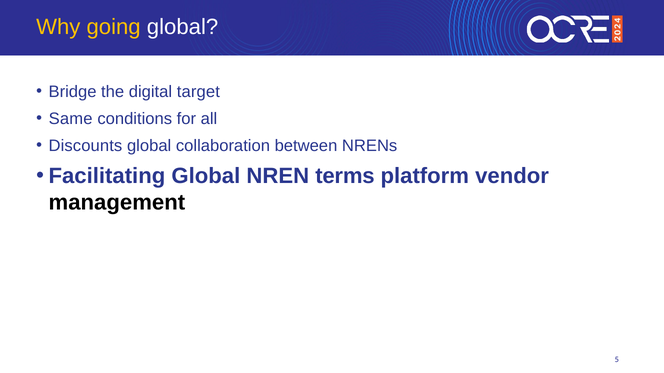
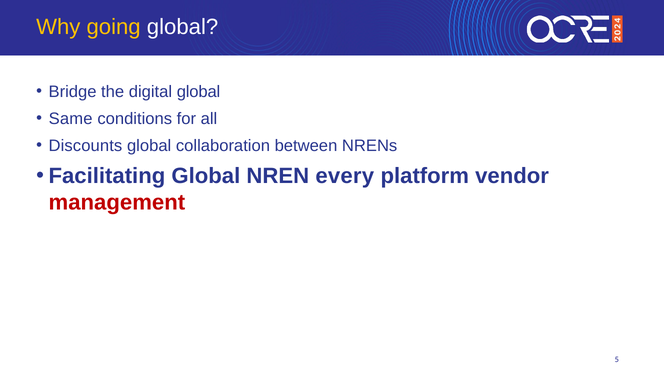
digital target: target -> global
terms: terms -> every
management colour: black -> red
